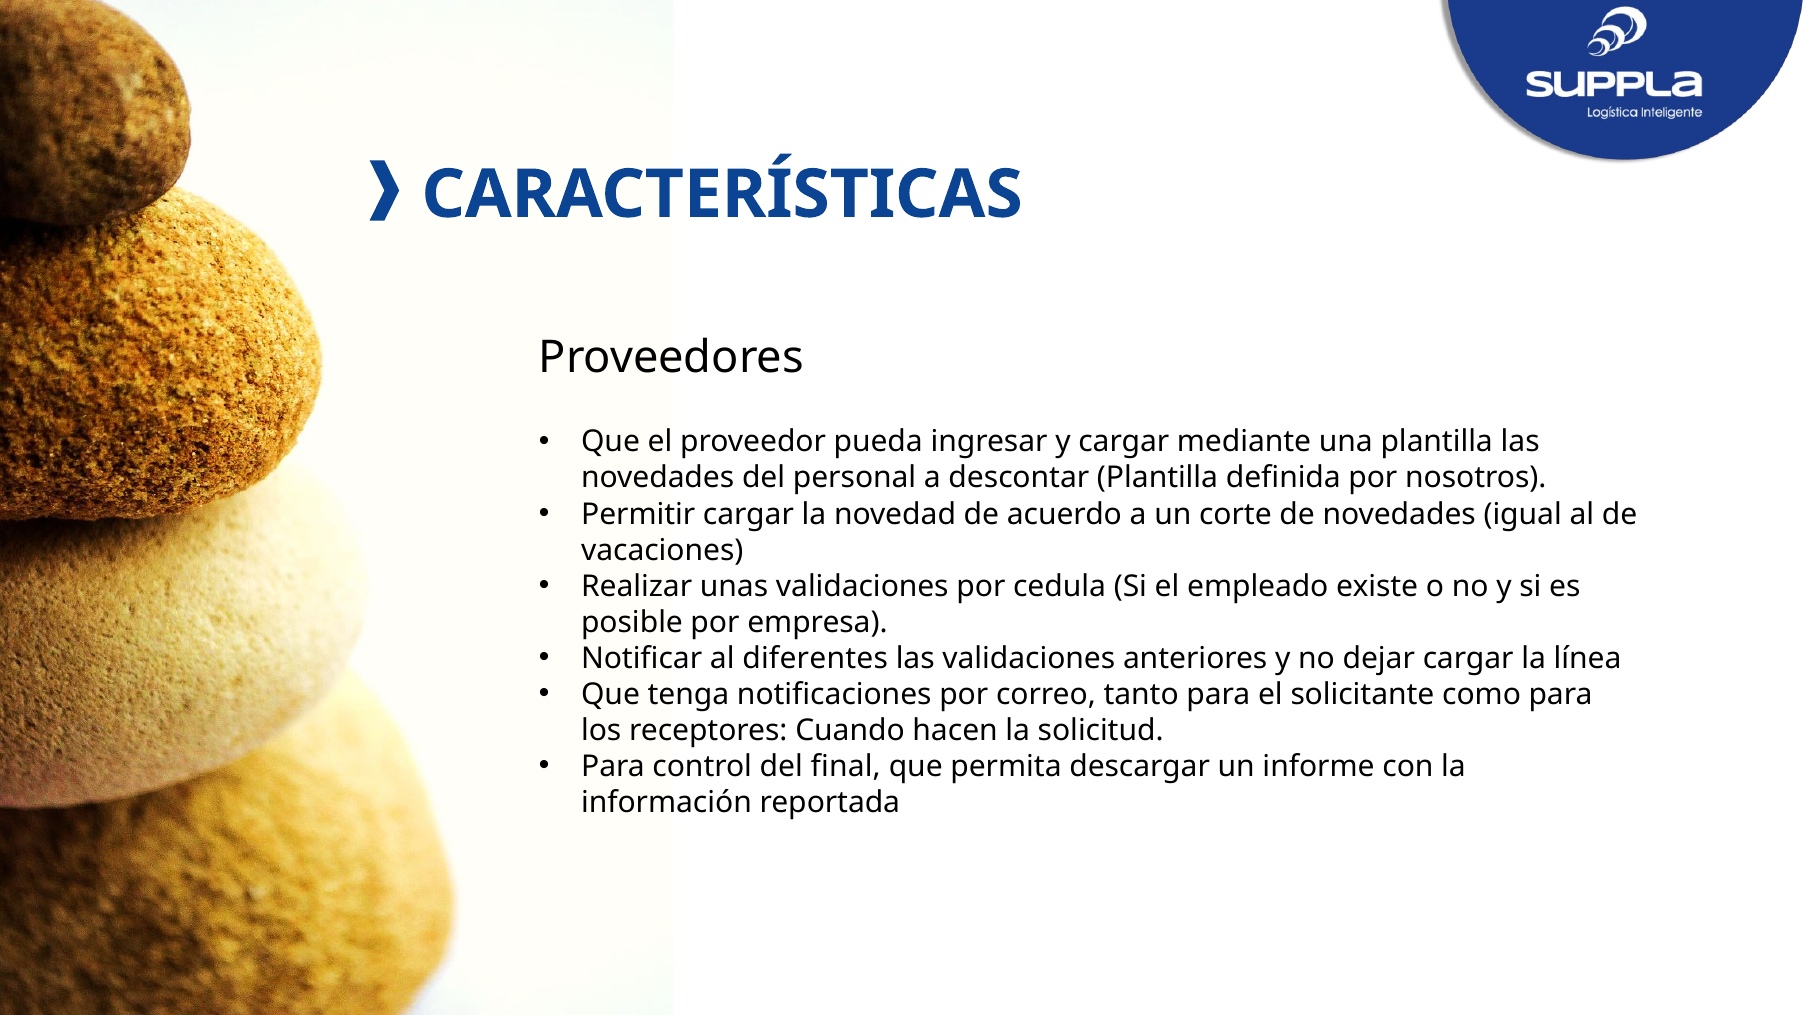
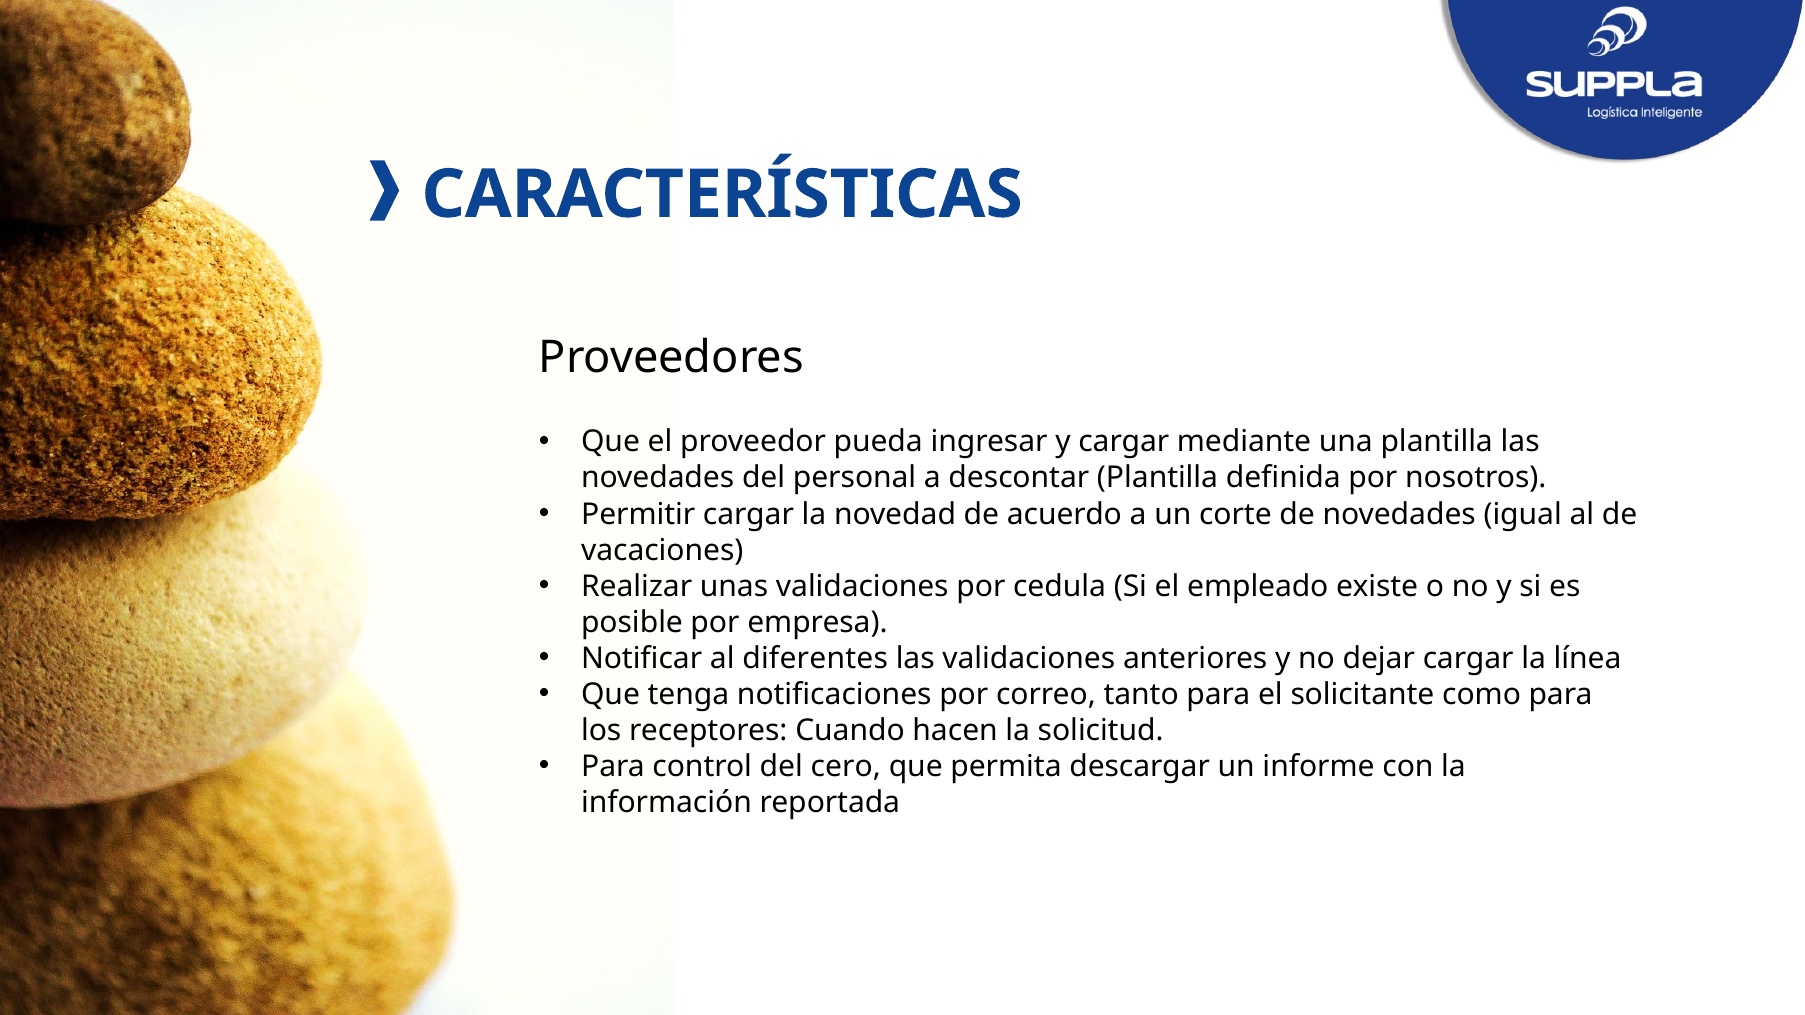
final: final -> cero
